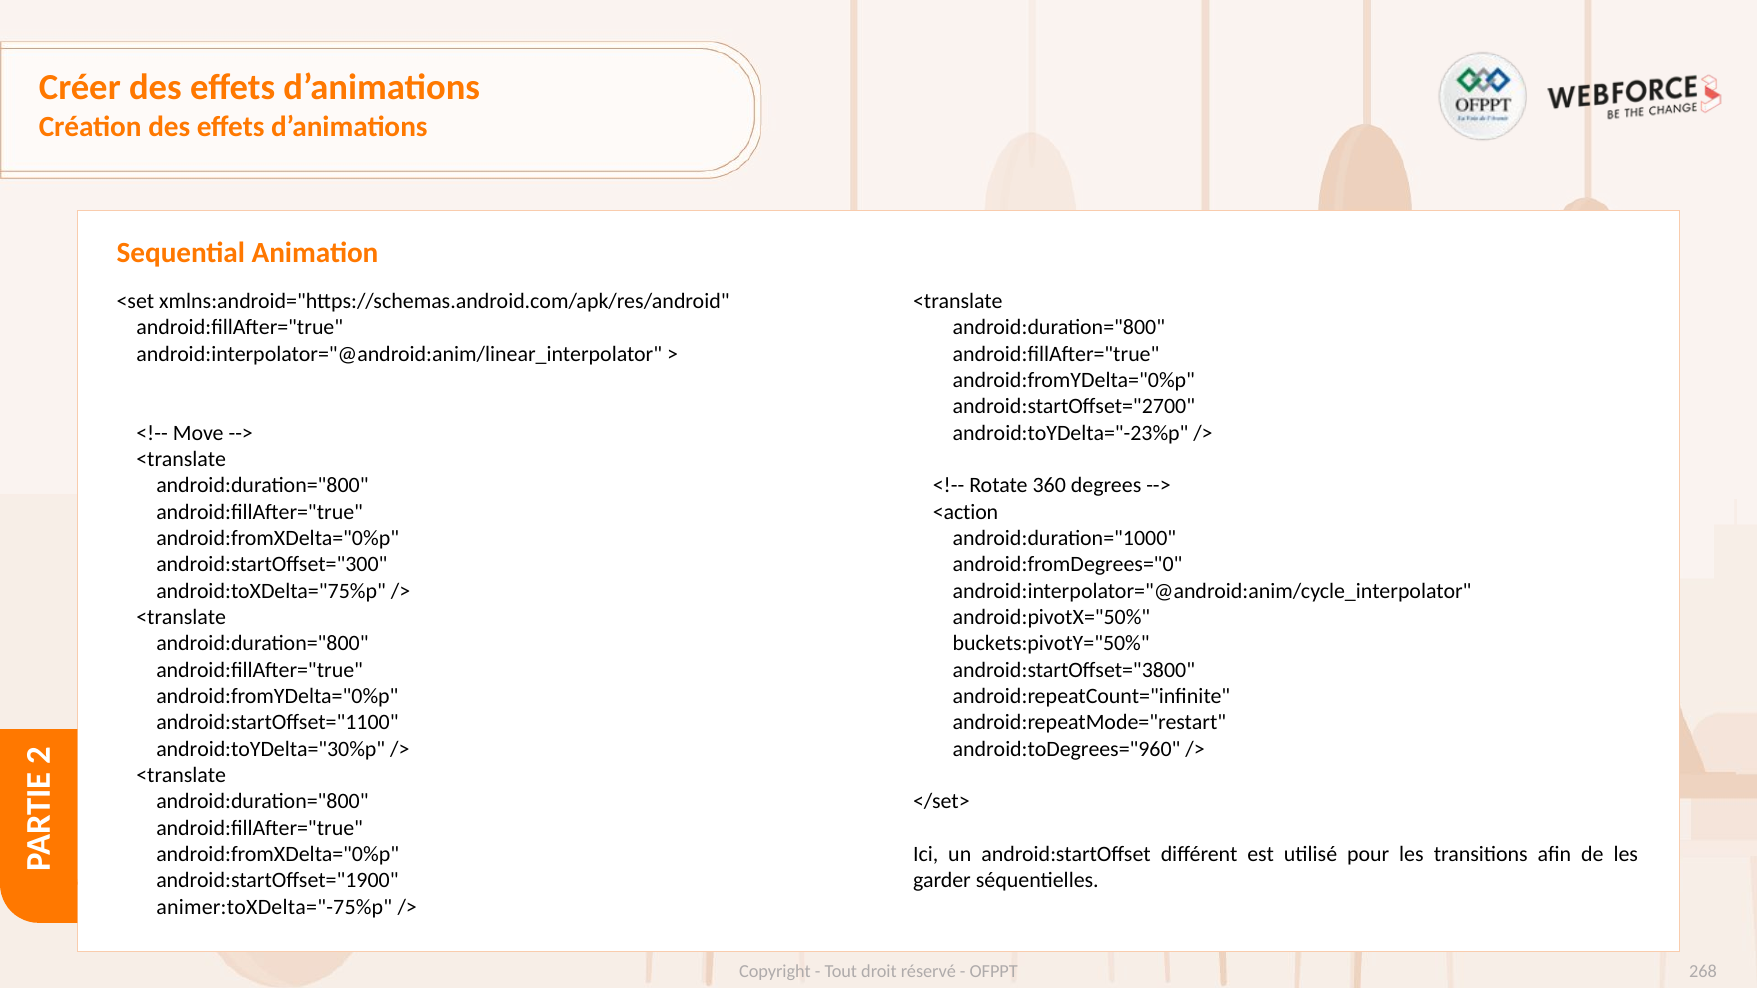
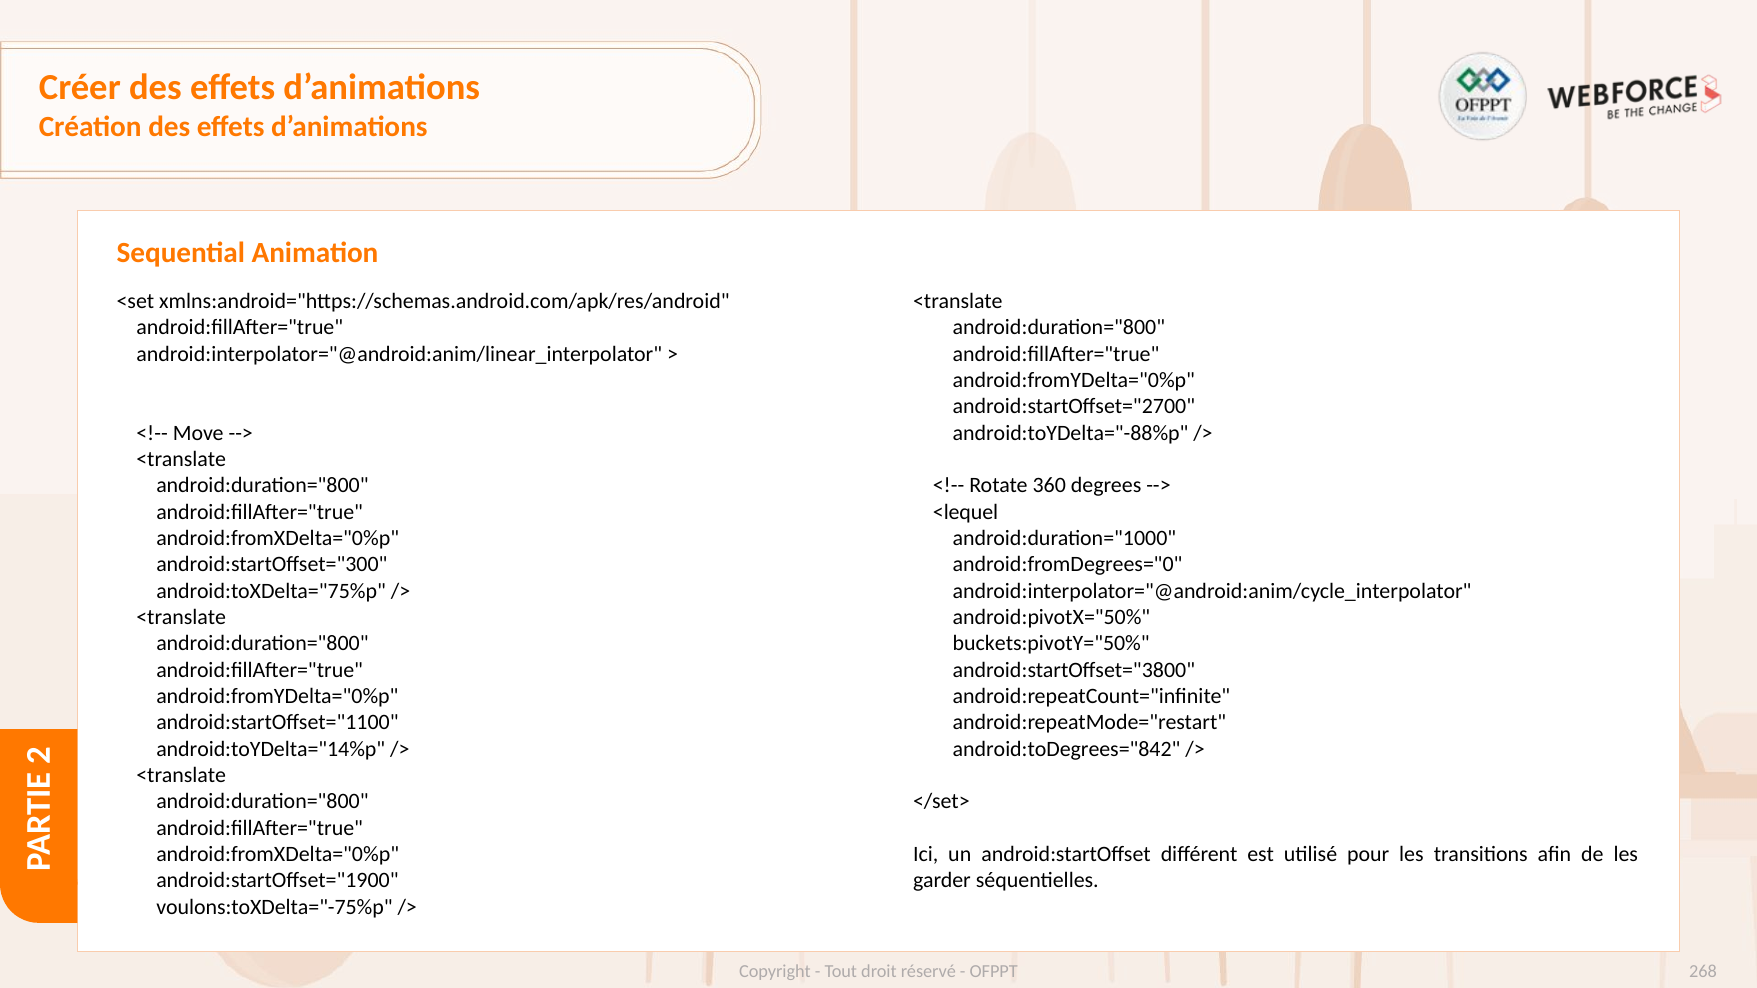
android:toYDelta="-23%p: android:toYDelta="-23%p -> android:toYDelta="-88%p
<action: <action -> <lequel
android:toYDelta="30%p: android:toYDelta="30%p -> android:toYDelta="14%p
android:toDegrees="960: android:toDegrees="960 -> android:toDegrees="842
animer:toXDelta="-75%p: animer:toXDelta="-75%p -> voulons:toXDelta="-75%p
